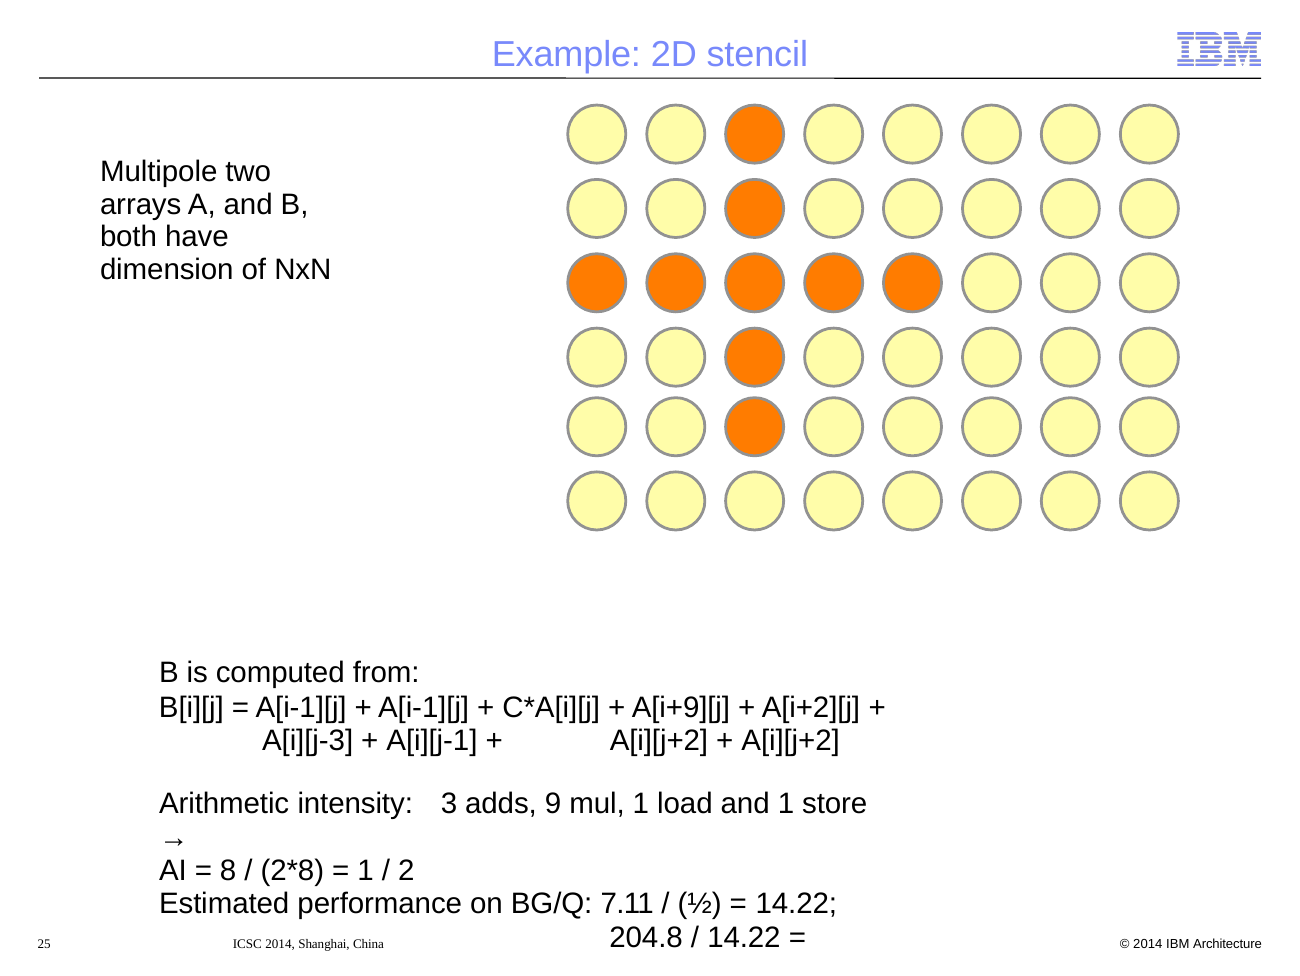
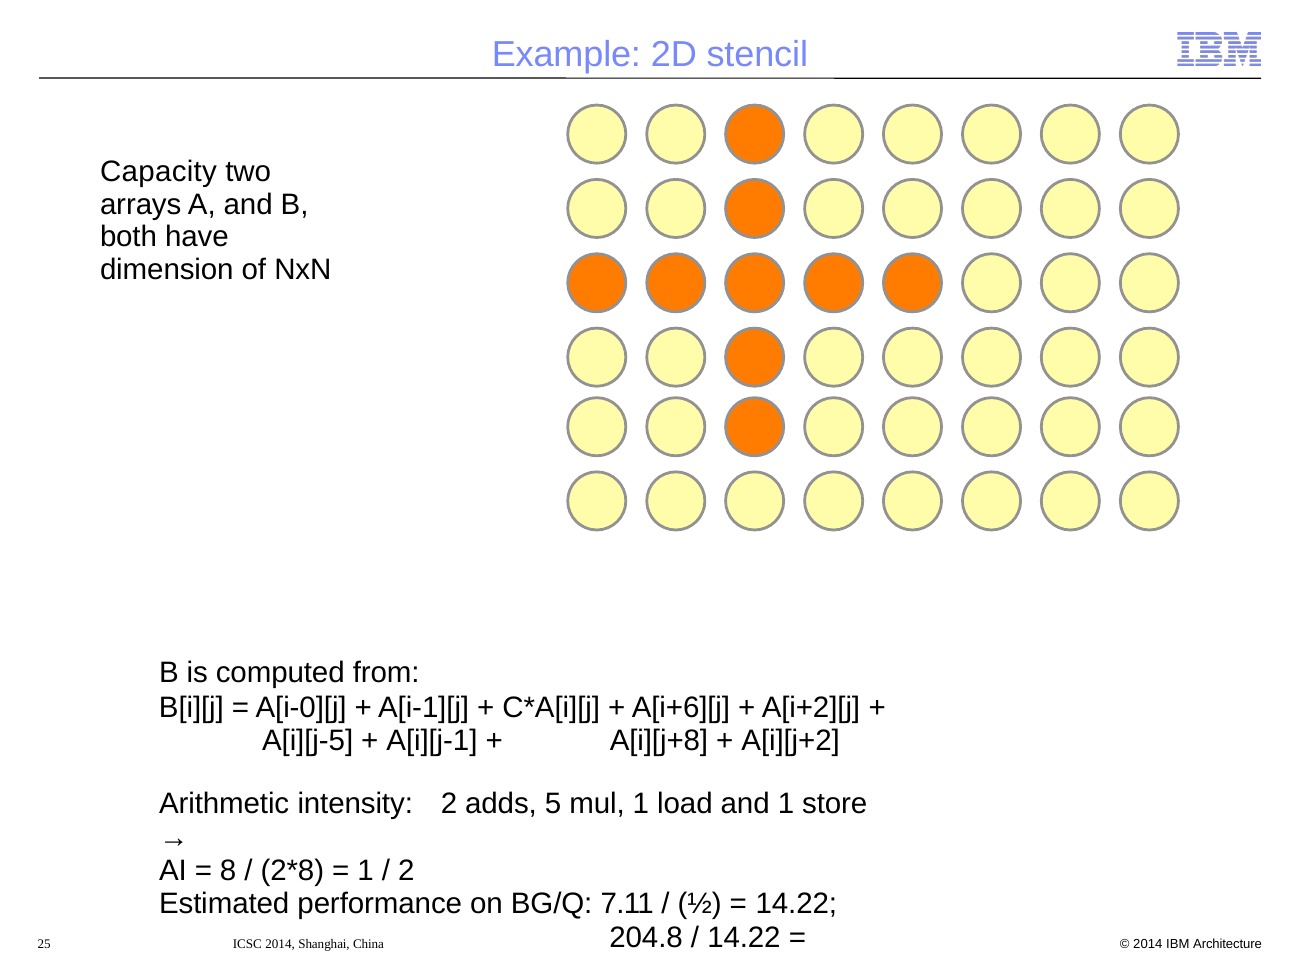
Multipole: Multipole -> Capacity
A[i-1][j at (301, 707): A[i-1][j -> A[i-0][j
A[i+9][j: A[i+9][j -> A[i+6][j
A[i][j-3: A[i][j-3 -> A[i][j-5
A[i][j+2 at (659, 740): A[i][j+2 -> A[i][j+8
intensity 3: 3 -> 2
9: 9 -> 5
